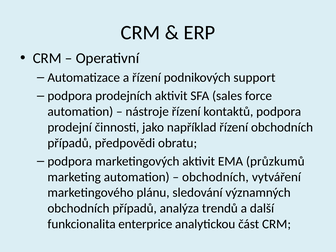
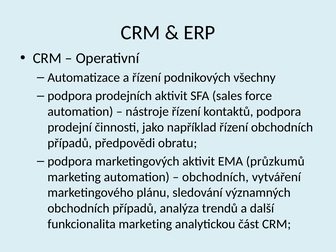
support: support -> všechny
funkcionalita enterprice: enterprice -> marketing
